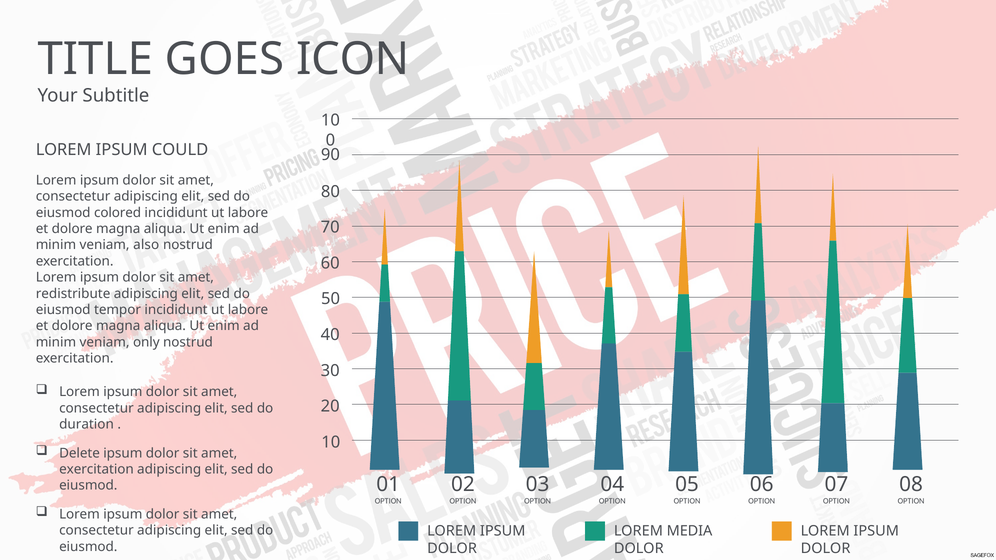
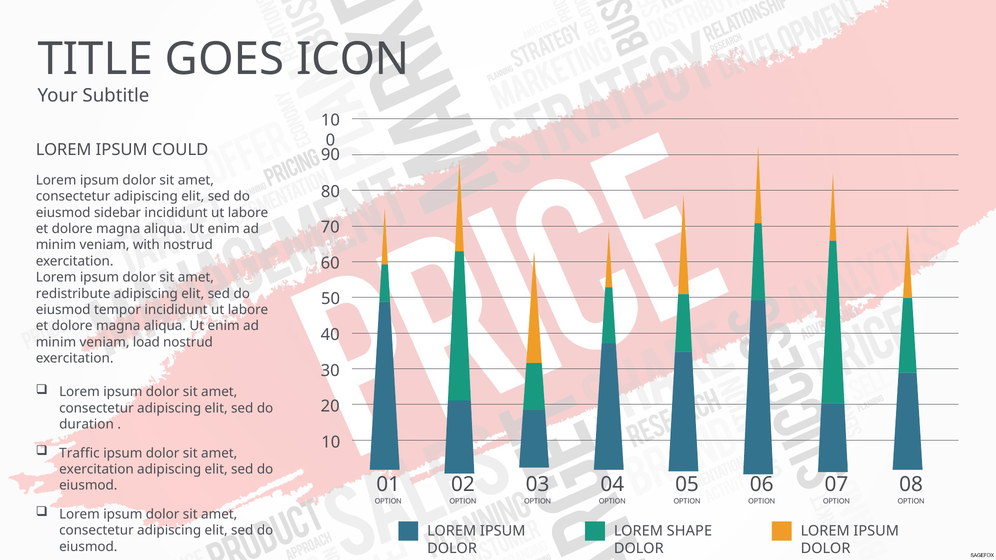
colored: colored -> sidebar
also: also -> with
only: only -> load
Delete: Delete -> Traffic
MEDIA: MEDIA -> SHAPE
